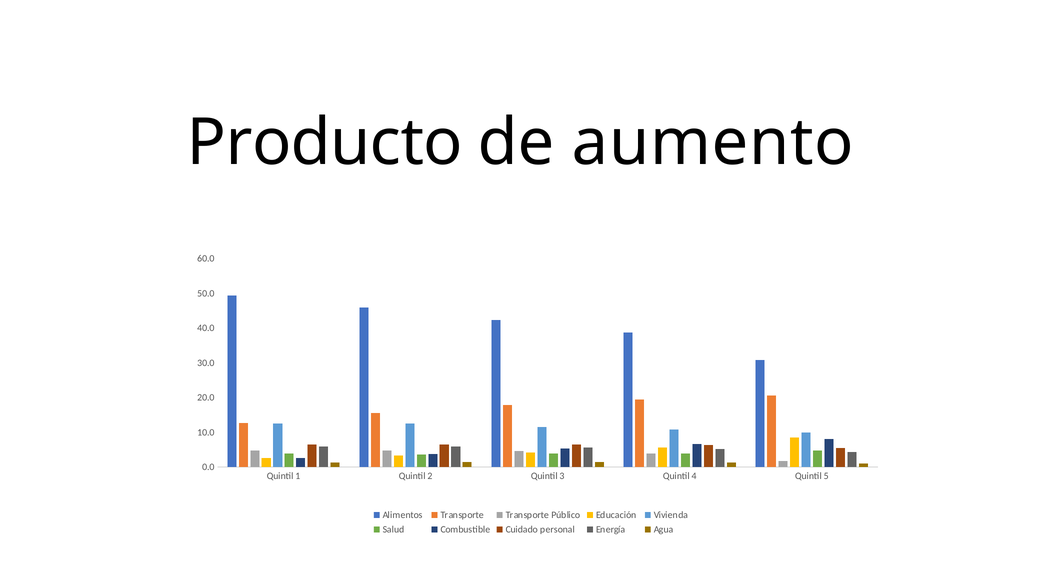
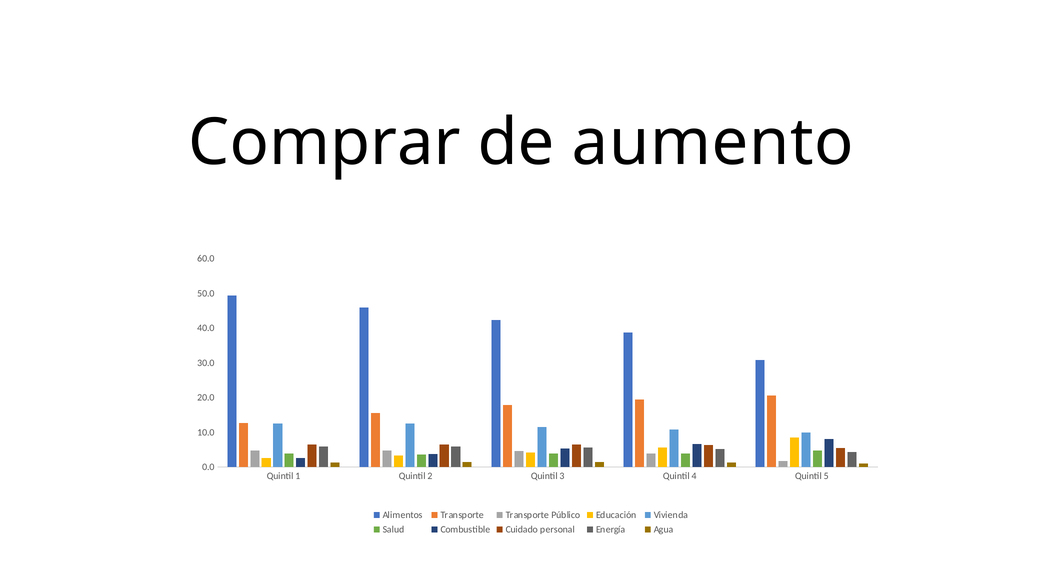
Producto: Producto -> Comprar
